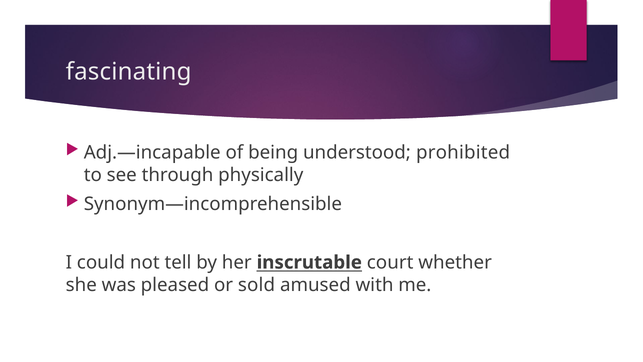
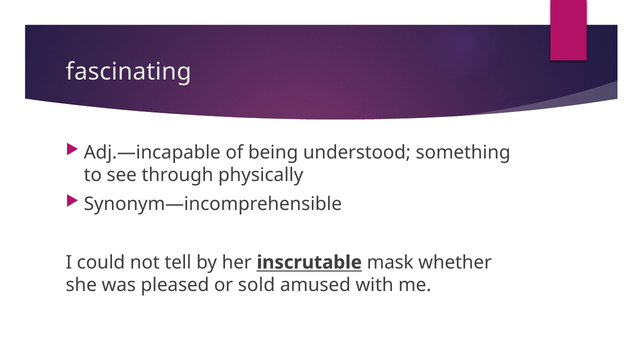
prohibited: prohibited -> something
court: court -> mask
